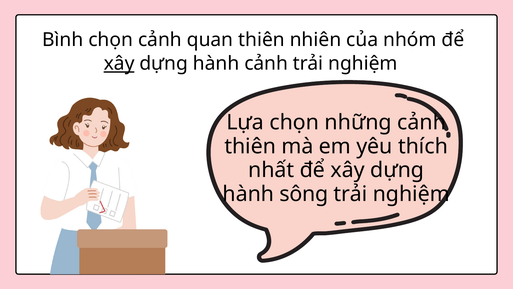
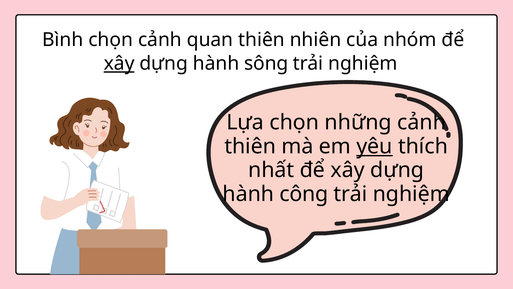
hành cảnh: cảnh -> sông
yêu underline: none -> present
sông: sông -> công
